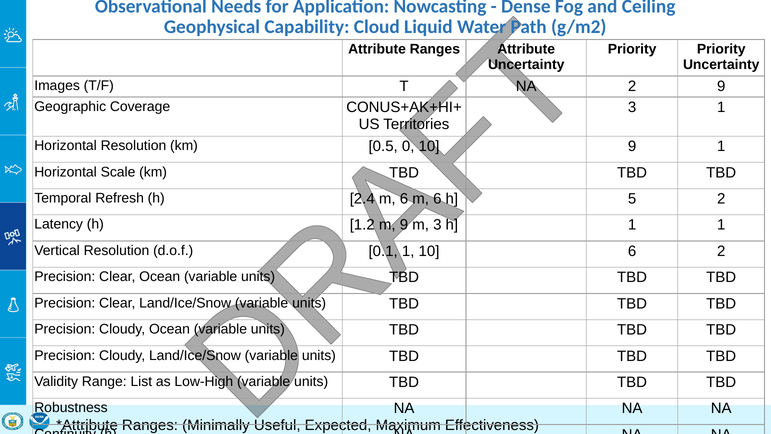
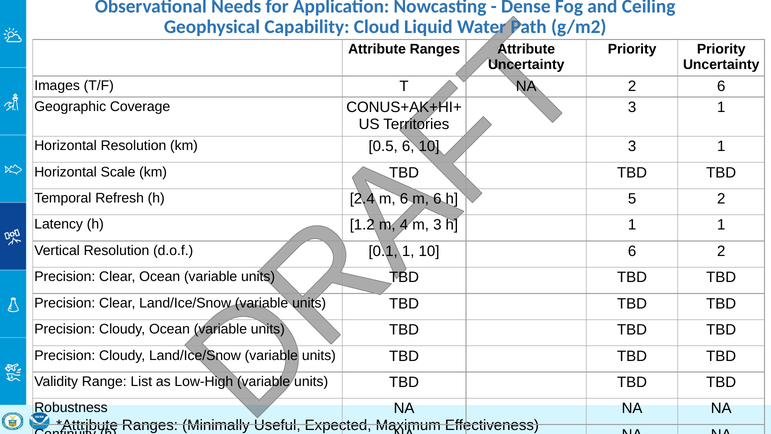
2 9: 9 -> 6
0.5 0: 0 -> 6
10 9: 9 -> 3
m 9: 9 -> 4
